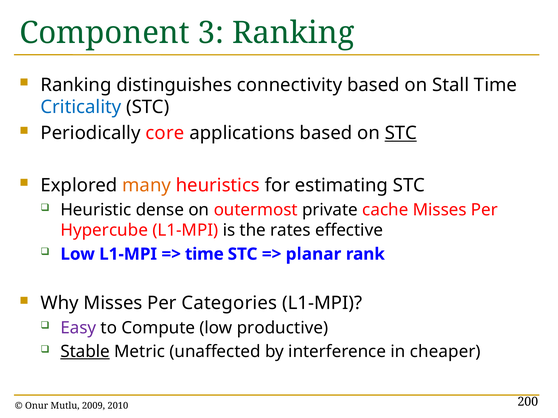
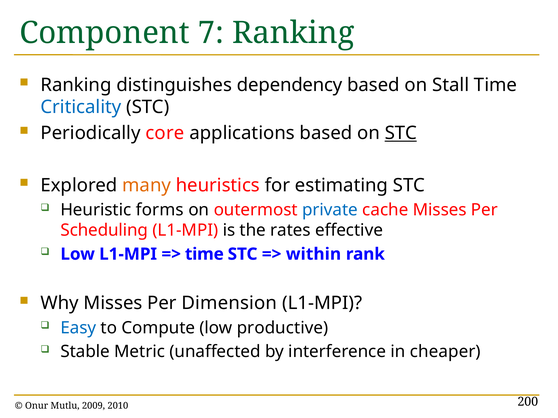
3: 3 -> 7
connectivity: connectivity -> dependency
dense: dense -> forms
private colour: black -> blue
Hypercube: Hypercube -> Scheduling
planar: planar -> within
Categories: Categories -> Dimension
Easy colour: purple -> blue
Stable underline: present -> none
